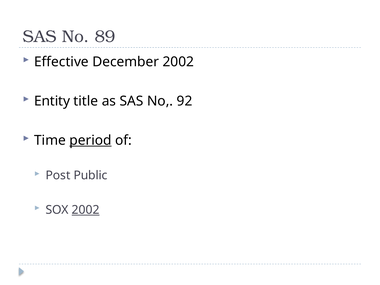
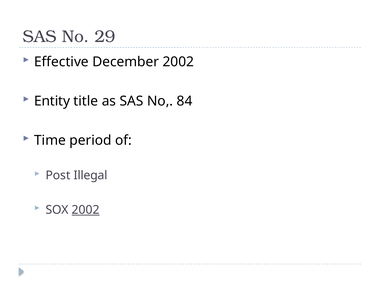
89: 89 -> 29
92: 92 -> 84
period underline: present -> none
Public: Public -> Illegal
